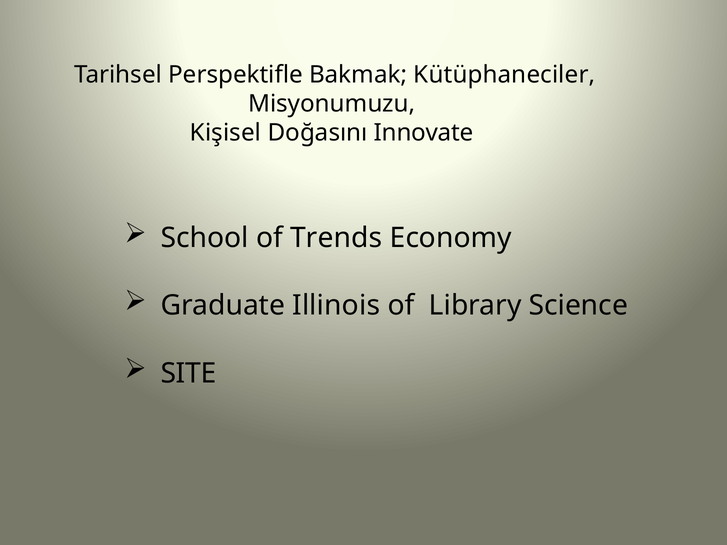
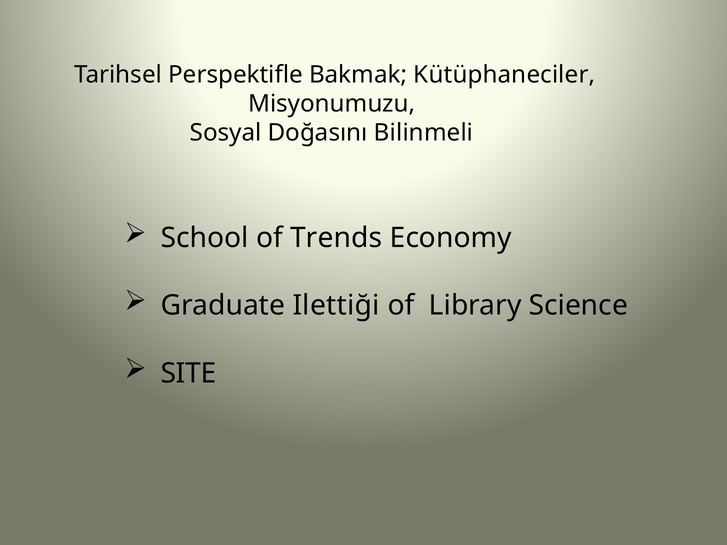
Kişisel: Kişisel -> Sosyal
Innovate: Innovate -> Bilinmeli
Illinois: Illinois -> Ilettiği
